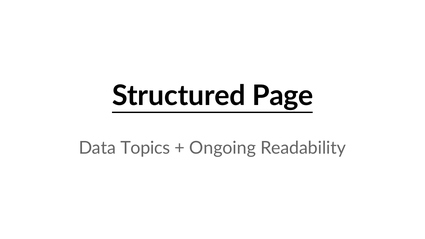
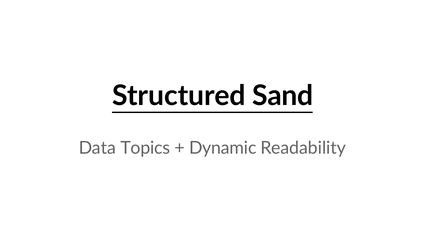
Page: Page -> Sand
Ongoing: Ongoing -> Dynamic
